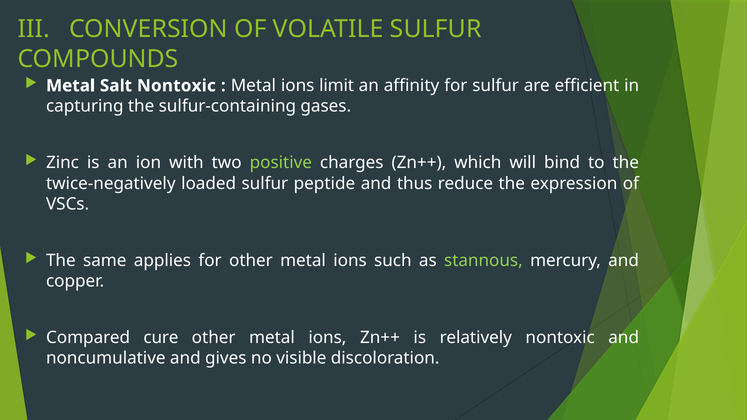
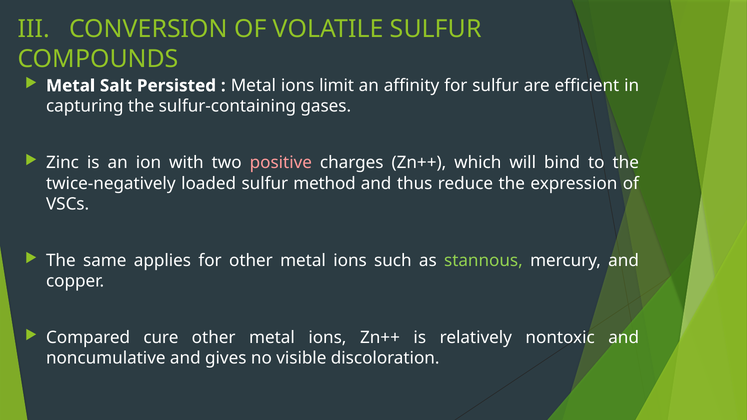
Salt Nontoxic: Nontoxic -> Persisted
positive colour: light green -> pink
peptide: peptide -> method
